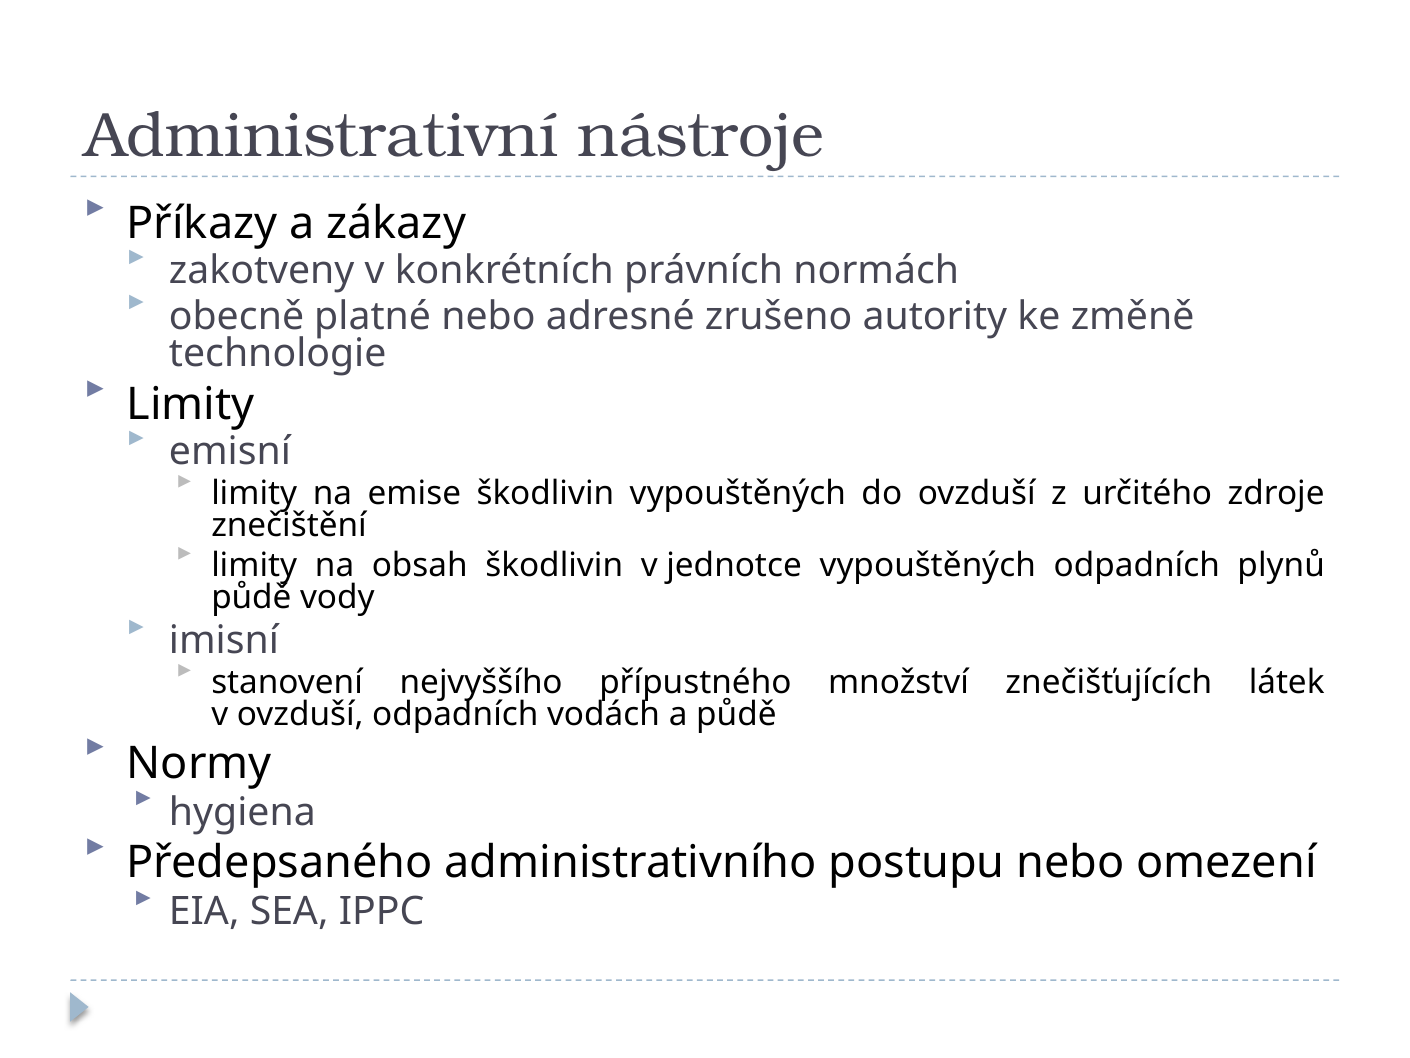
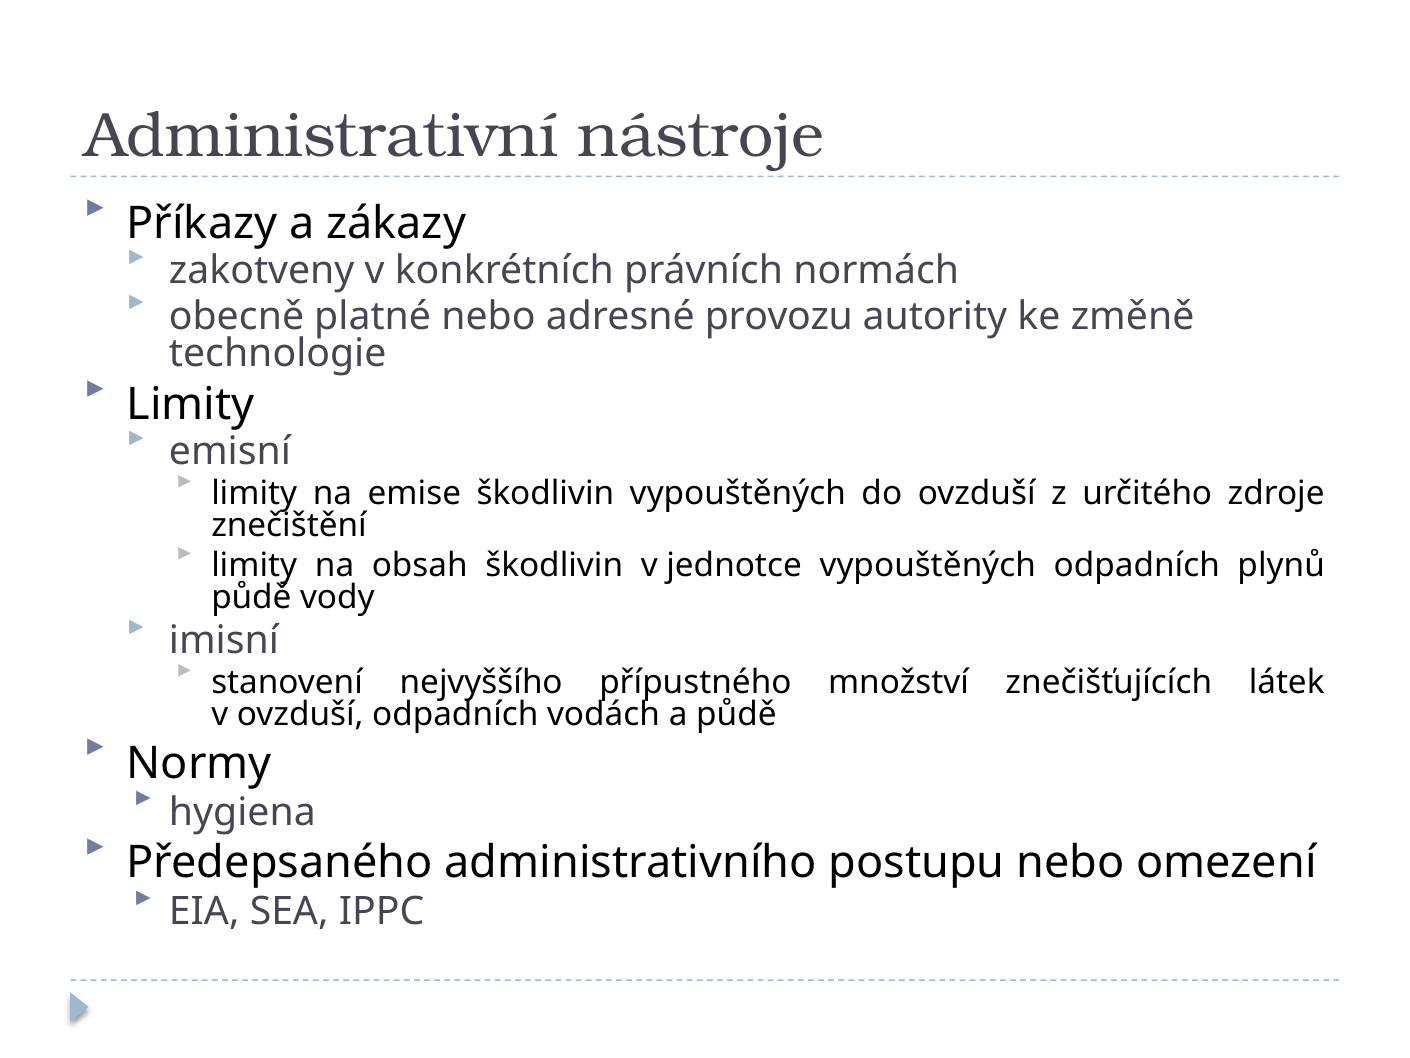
zrušeno: zrušeno -> provozu
